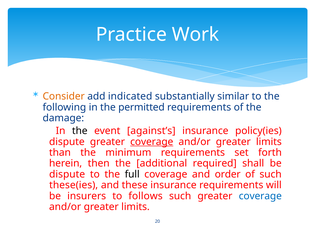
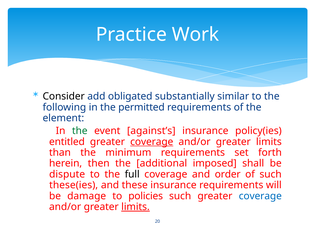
Consider colour: orange -> black
indicated: indicated -> obligated
damage: damage -> element
the at (80, 131) colour: black -> green
dispute at (67, 142): dispute -> entitled
required: required -> imposed
insurers: insurers -> damage
follows: follows -> policies
limits at (135, 207) underline: none -> present
